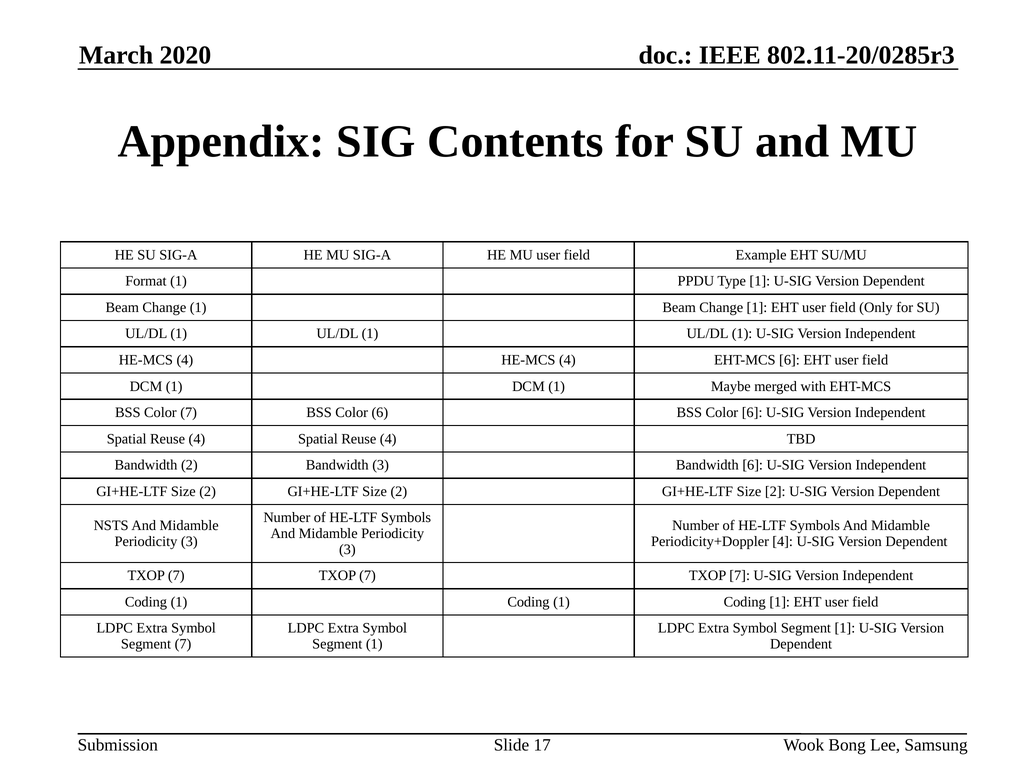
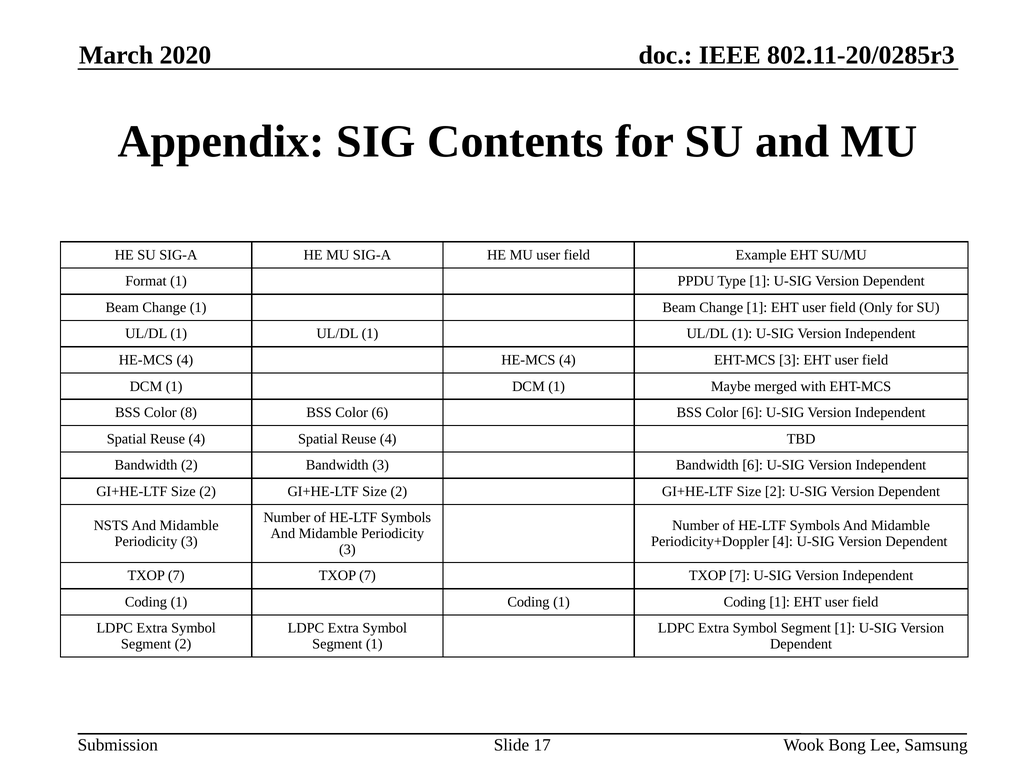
EHT-MCS 6: 6 -> 3
Color 7: 7 -> 8
Segment 7: 7 -> 2
